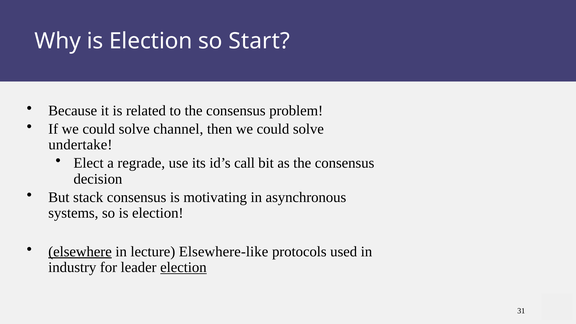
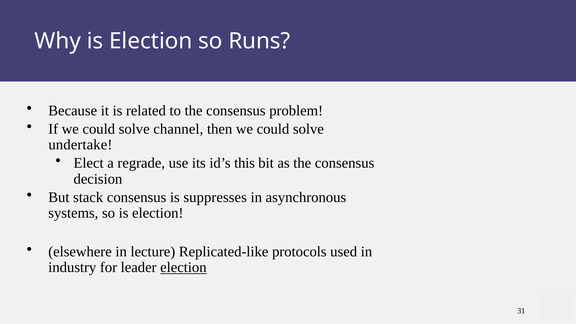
Start: Start -> Runs
call: call -> this
motivating: motivating -> suppresses
elsewhere underline: present -> none
Elsewhere-like: Elsewhere-like -> Replicated-like
